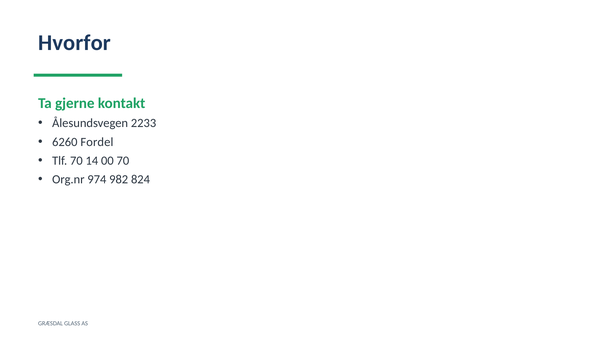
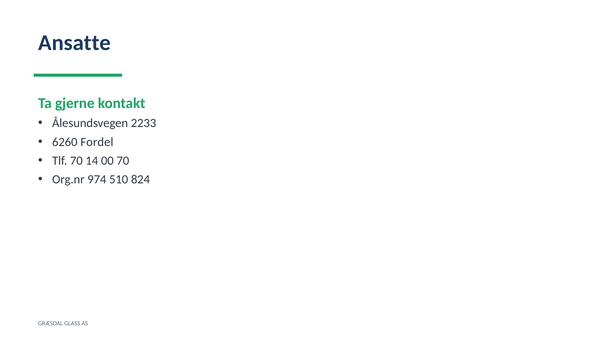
Hvorfor: Hvorfor -> Ansatte
982: 982 -> 510
